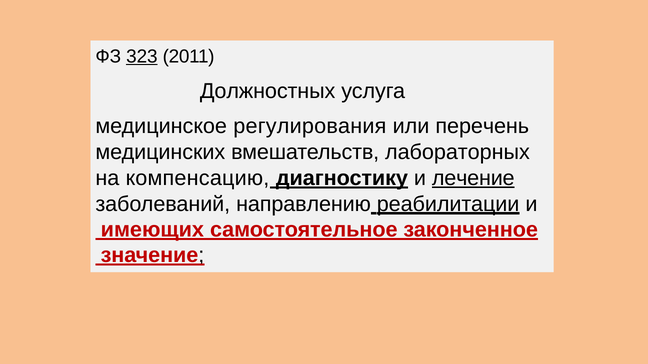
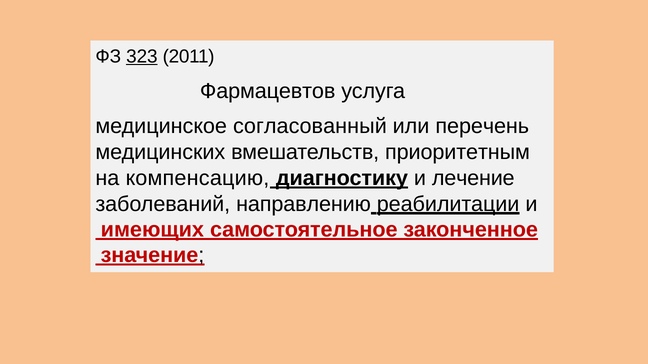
Должностных: Должностных -> Фармацевтов
регулирования: регулирования -> согласованный
лабораторных: лабораторных -> приоритетным
лечение underline: present -> none
